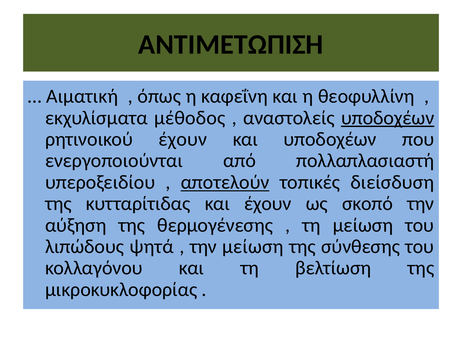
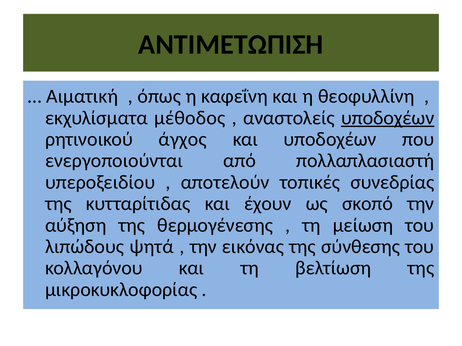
ρητινοικού έχουν: έχουν -> άγχος
αποτελούν underline: present -> none
διείσδυση: διείσδυση -> συνεδρίας
την μείωση: μείωση -> εικόνας
